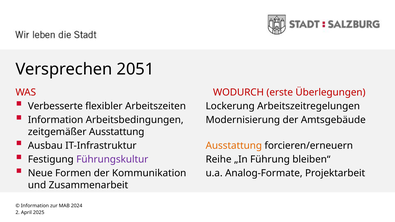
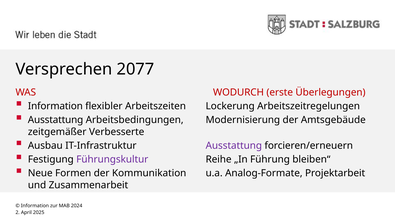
2051: 2051 -> 2077
Verbesserte at (55, 106): Verbesserte -> Information
Information at (56, 120): Information -> Ausstattung
zeitgemäßer Ausstattung: Ausstattung -> Verbesserte
Ausstattung at (234, 146) colour: orange -> purple
